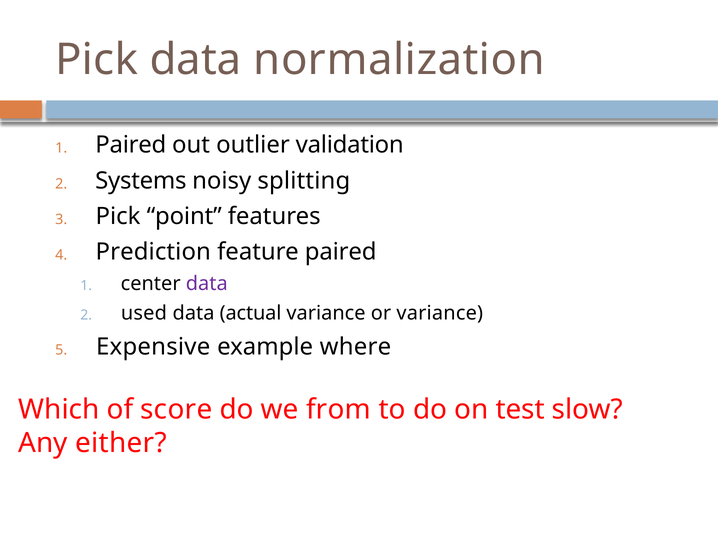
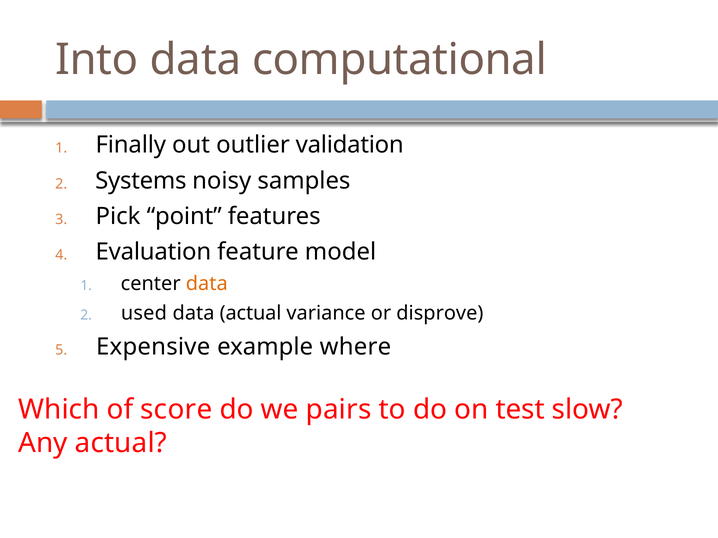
Pick at (97, 60): Pick -> Into
normalization: normalization -> computational
Paired at (131, 145): Paired -> Finally
splitting: splitting -> samples
Prediction: Prediction -> Evaluation
feature paired: paired -> model
data at (207, 284) colour: purple -> orange
or variance: variance -> disprove
from: from -> pairs
Any either: either -> actual
